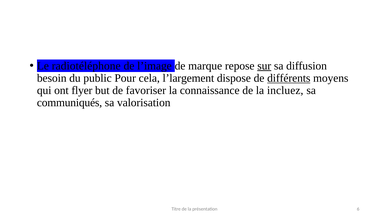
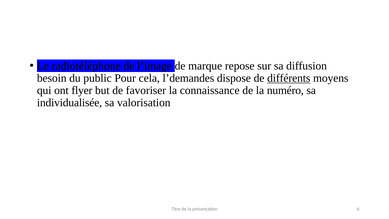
sur underline: present -> none
l’largement: l’largement -> l’demandes
incluez: incluez -> numéro
communiqués: communiqués -> individualisée
